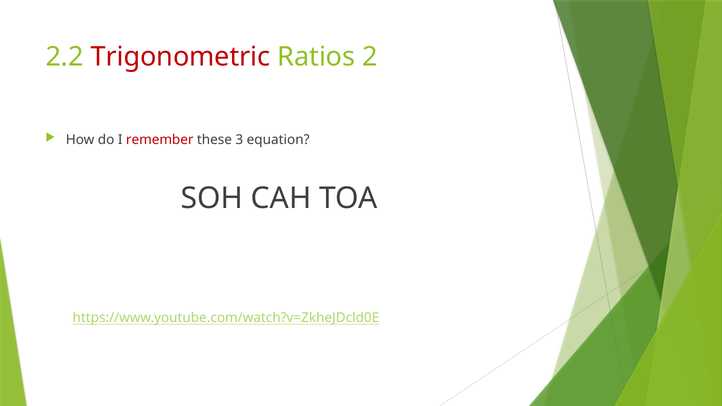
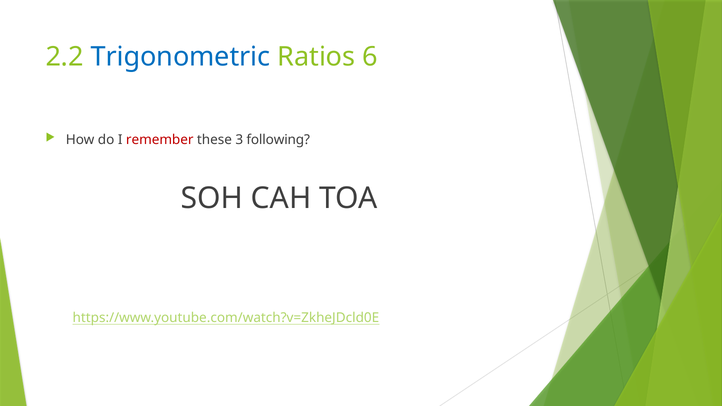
Trigonometric colour: red -> blue
2: 2 -> 6
equation: equation -> following
